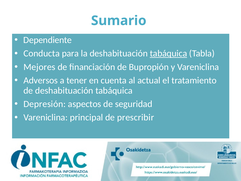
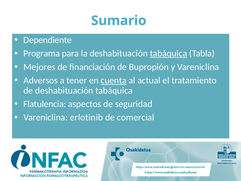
Conducta: Conducta -> Programa
cuenta underline: none -> present
Depresión: Depresión -> Flatulencia
principal: principal -> erlotinib
prescribir: prescribir -> comercial
